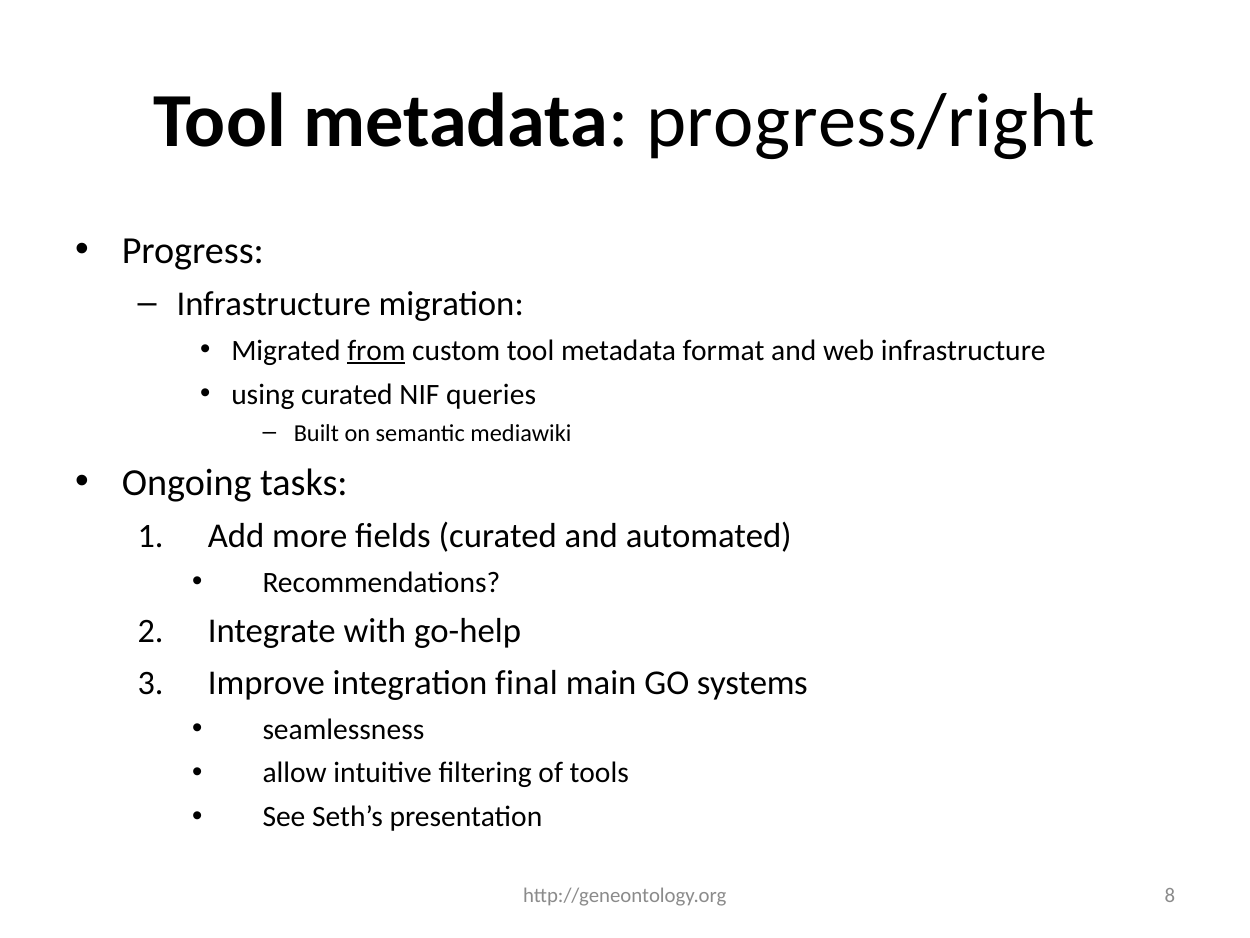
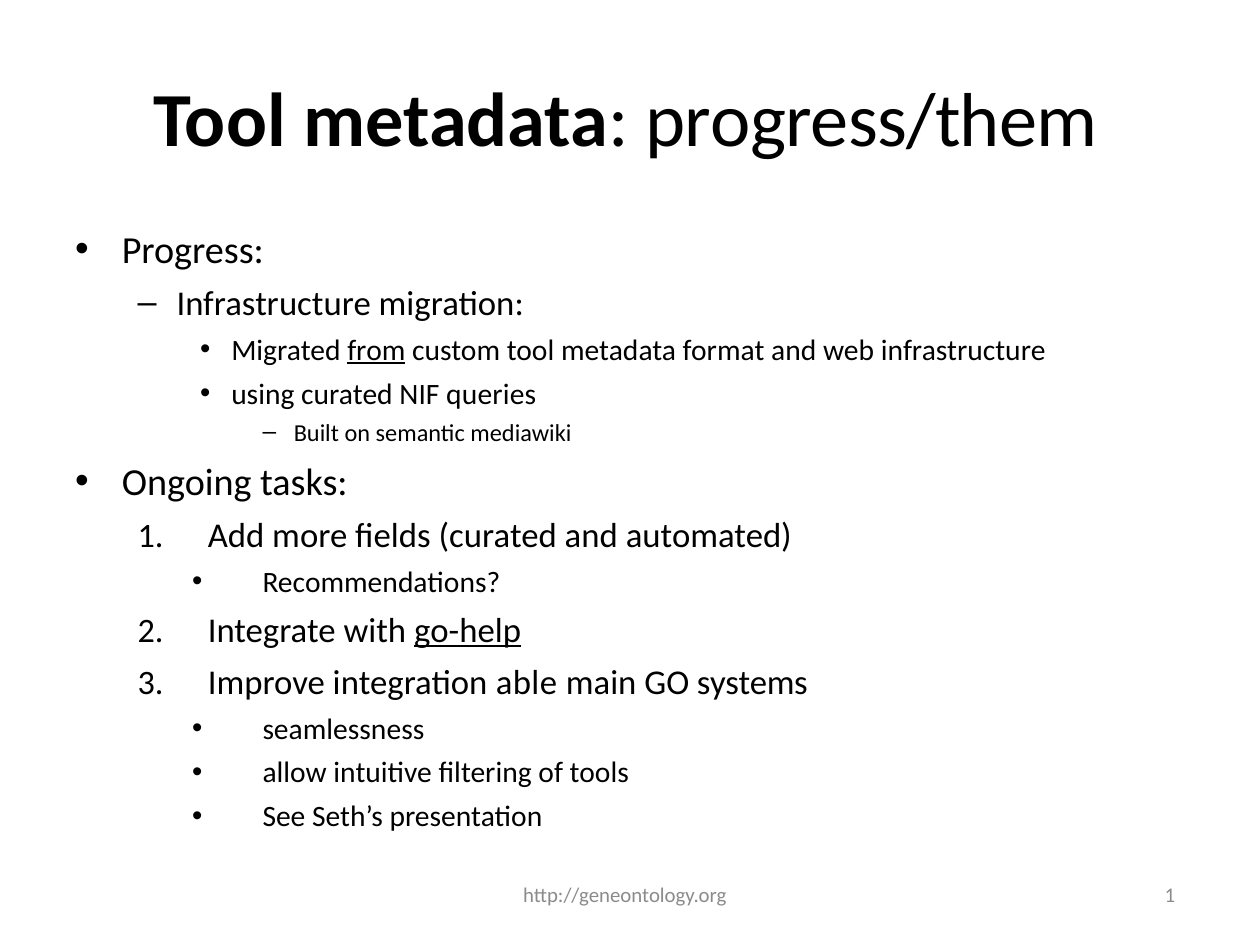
progress/right: progress/right -> progress/them
go-help underline: none -> present
final: final -> able
http://geneontology.org 8: 8 -> 1
